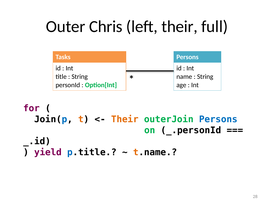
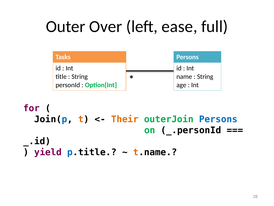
Chris: Chris -> Over
left their: their -> ease
